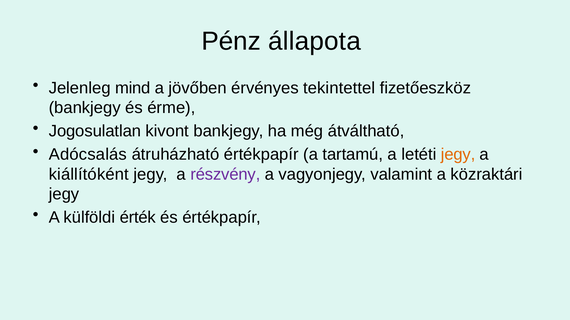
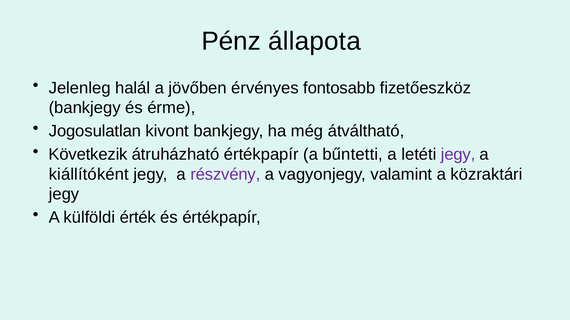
mind: mind -> halál
tekintettel: tekintettel -> fontosabb
Adócsalás: Adócsalás -> Következik
tartamú: tartamú -> bűntetti
jegy at (458, 155) colour: orange -> purple
